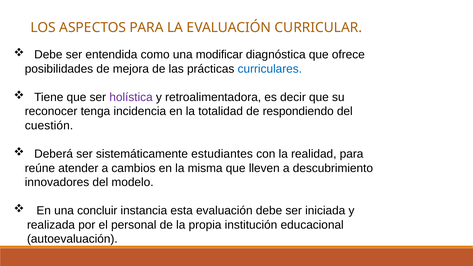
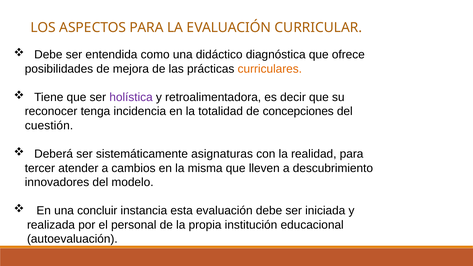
modificar: modificar -> didáctico
curriculares colour: blue -> orange
respondiendo: respondiendo -> concepciones
estudiantes: estudiantes -> asignaturas
reúne: reúne -> tercer
